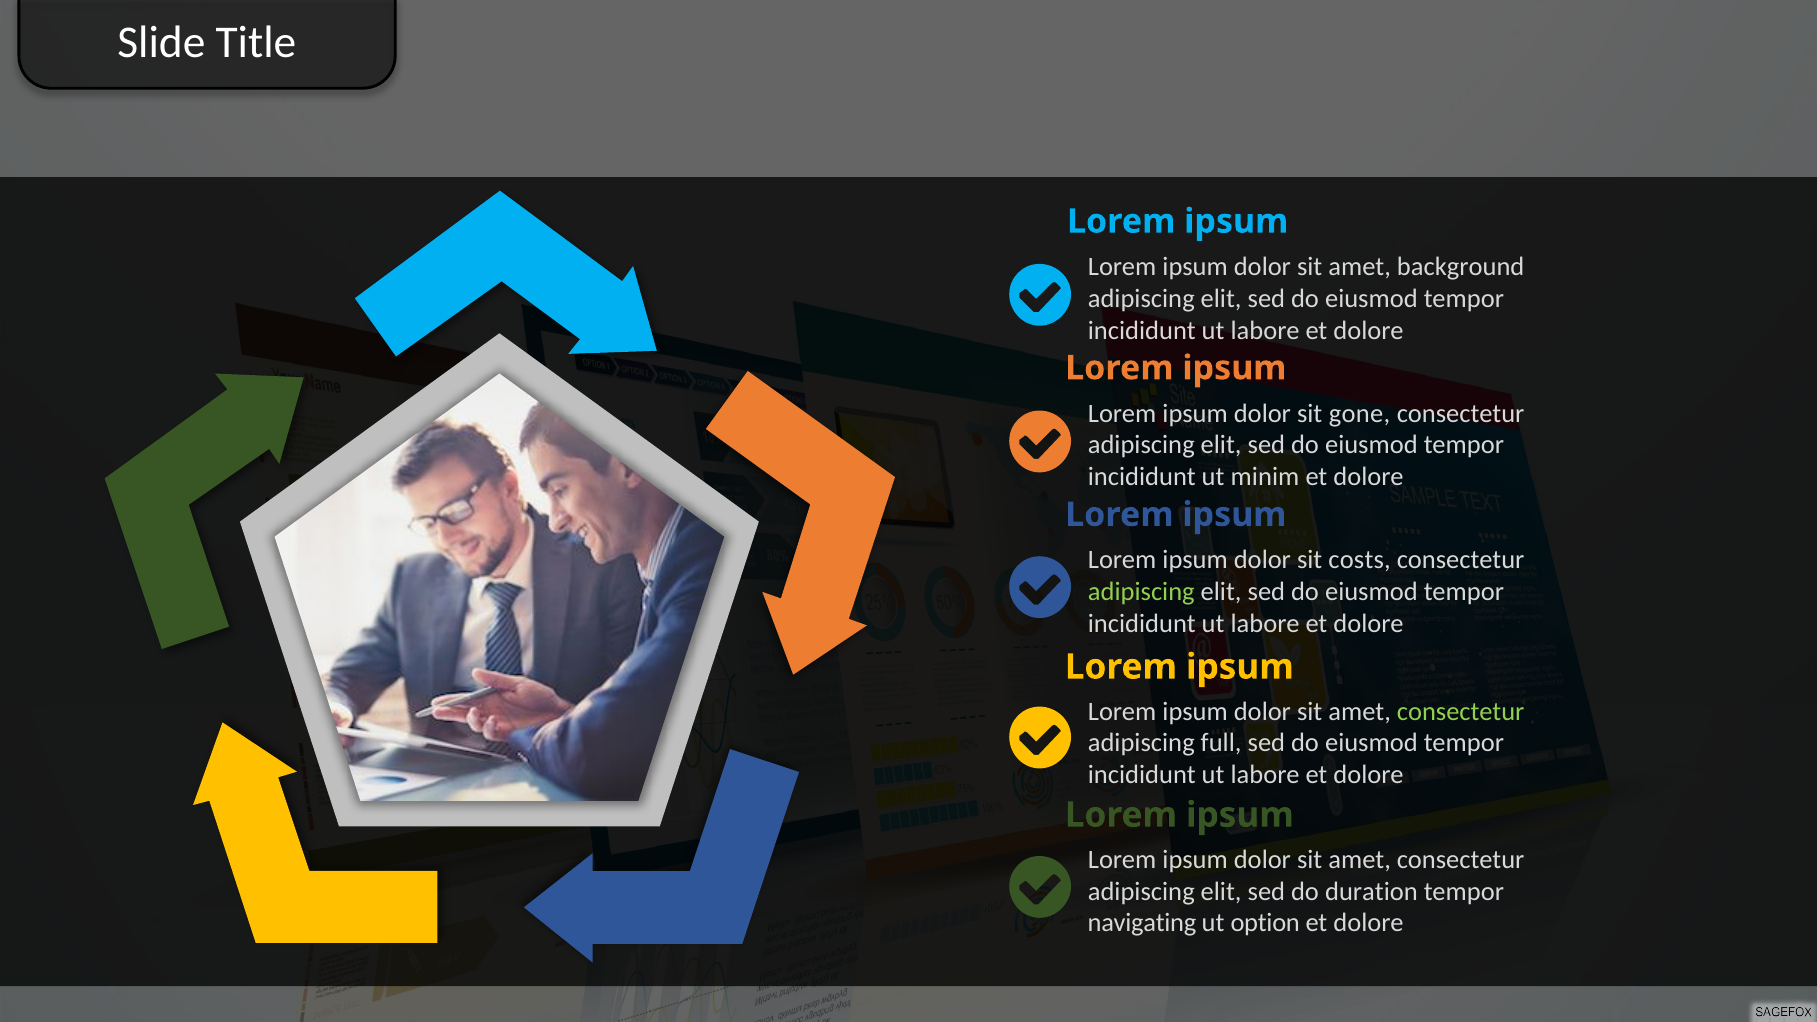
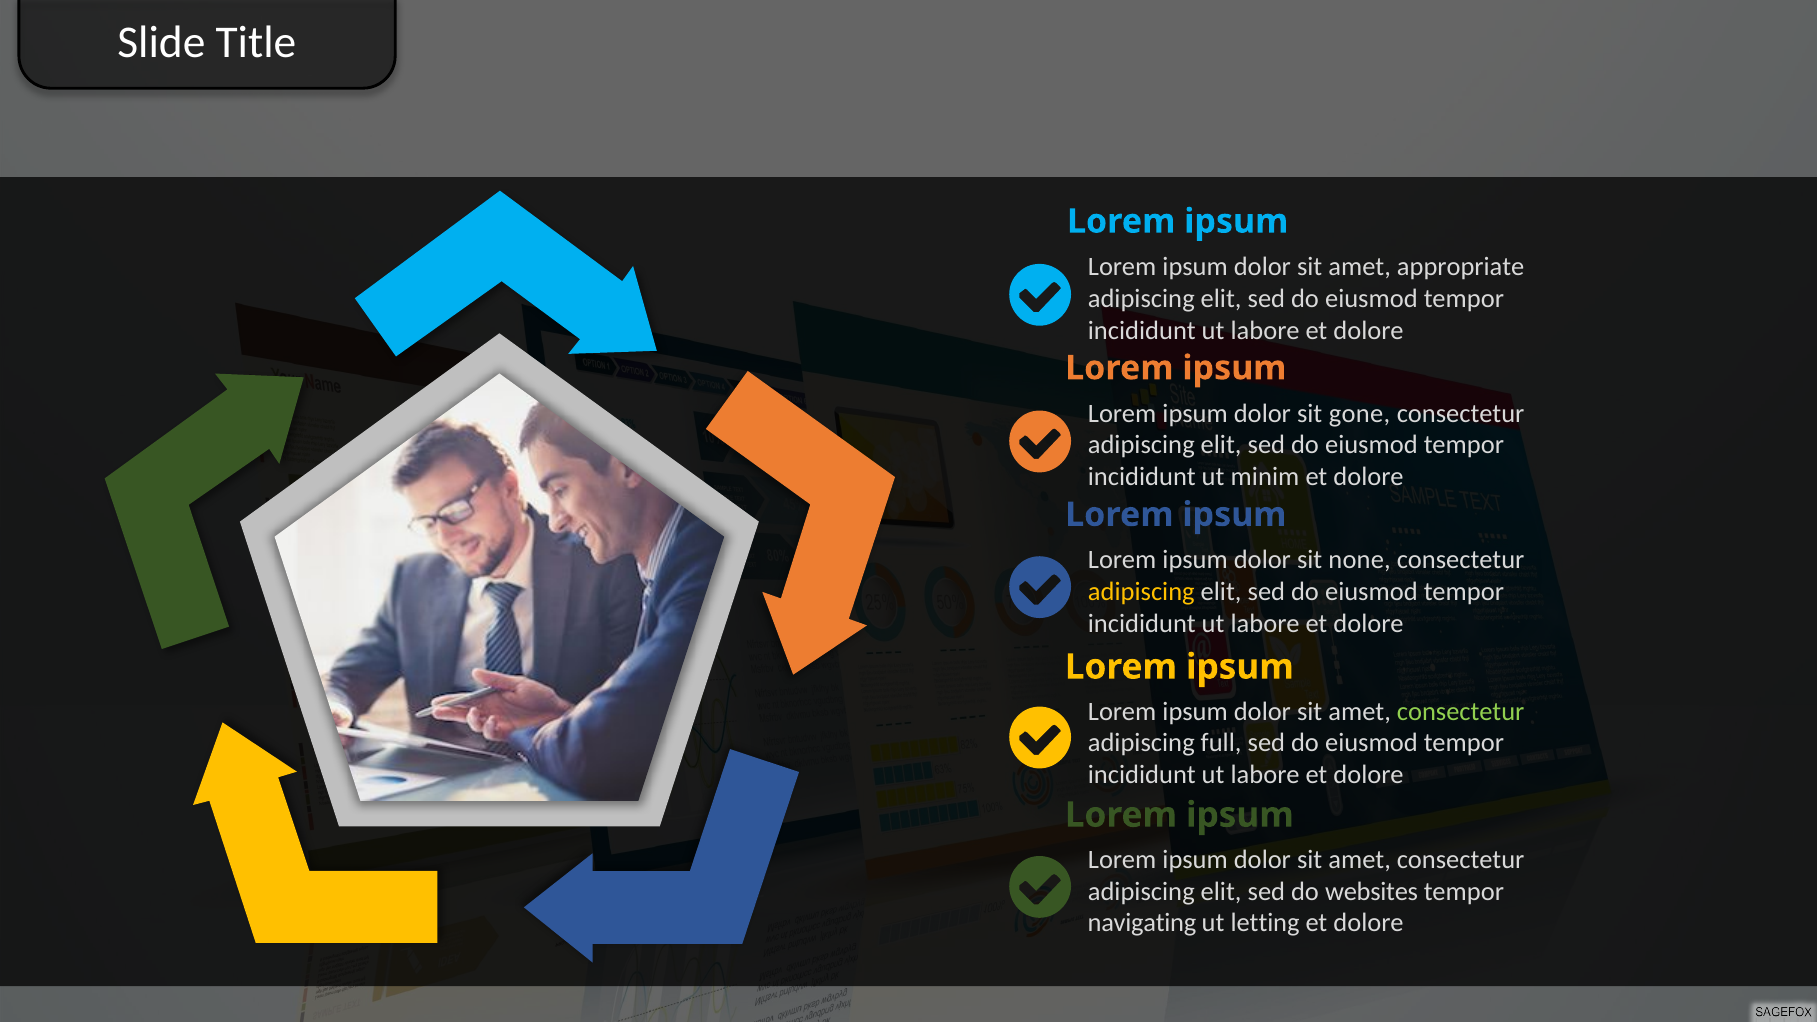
background: background -> appropriate
costs: costs -> none
adipiscing at (1141, 592) colour: light green -> yellow
duration: duration -> websites
option: option -> letting
